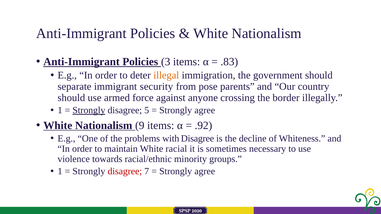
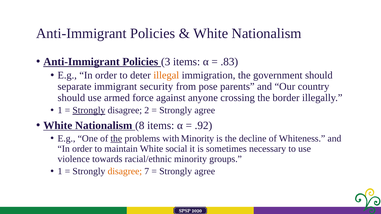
5: 5 -> 2
9: 9 -> 8
the at (116, 139) underline: none -> present
with Disagree: Disagree -> Minority
racial: racial -> social
disagree at (125, 172) colour: red -> orange
